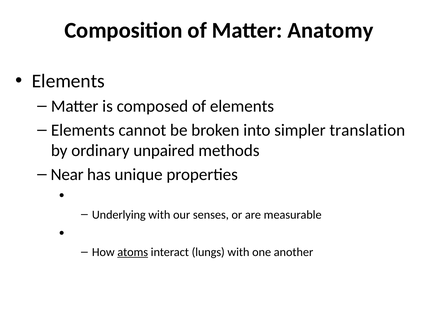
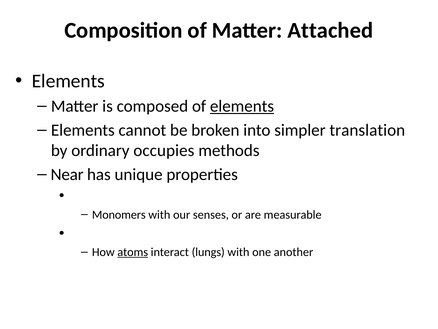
Anatomy: Anatomy -> Attached
elements at (242, 106) underline: none -> present
unpaired: unpaired -> occupies
Underlying: Underlying -> Monomers
